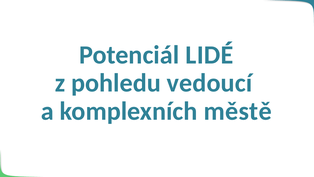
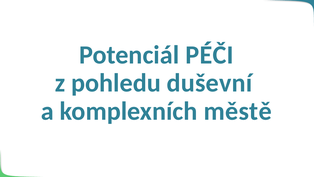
LIDÉ: LIDÉ -> PÉČI
vedoucí: vedoucí -> duševní
